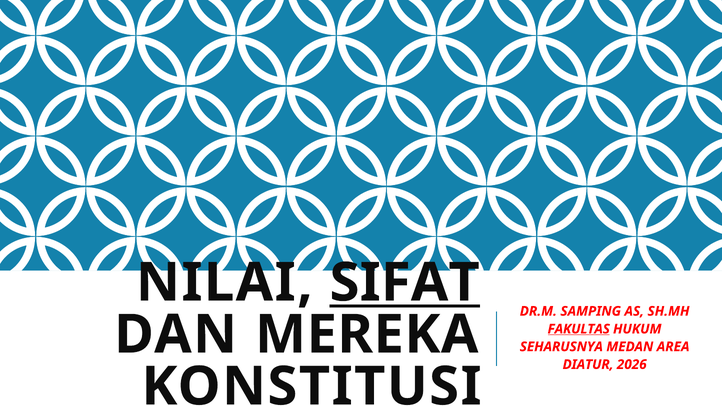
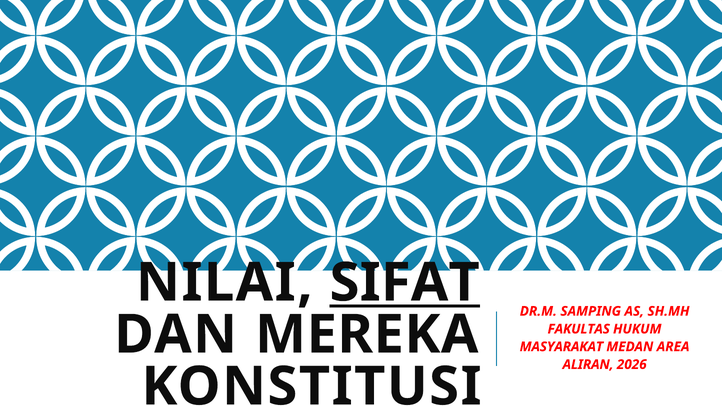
FAKULTAS underline: present -> none
SEHARUSNYA: SEHARUSNYA -> MASYARAKAT
DIATUR: DIATUR -> ALIRAN
